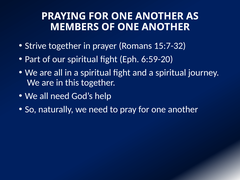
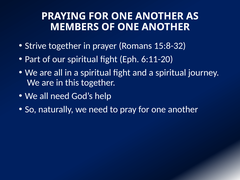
15:7-32: 15:7-32 -> 15:8-32
6:59-20: 6:59-20 -> 6:11-20
